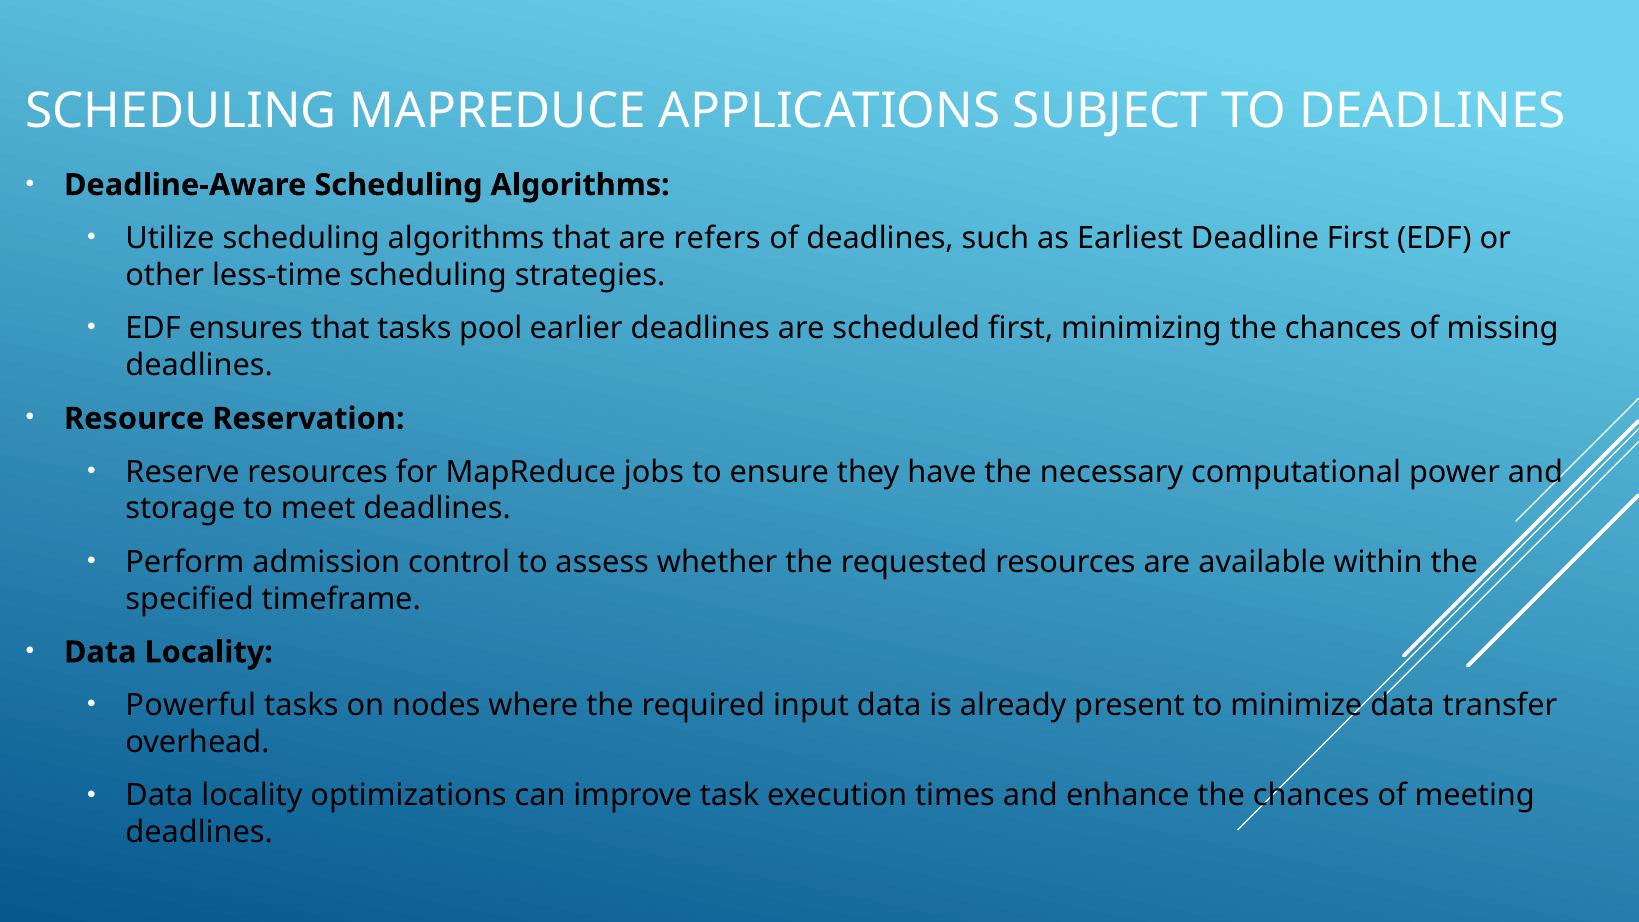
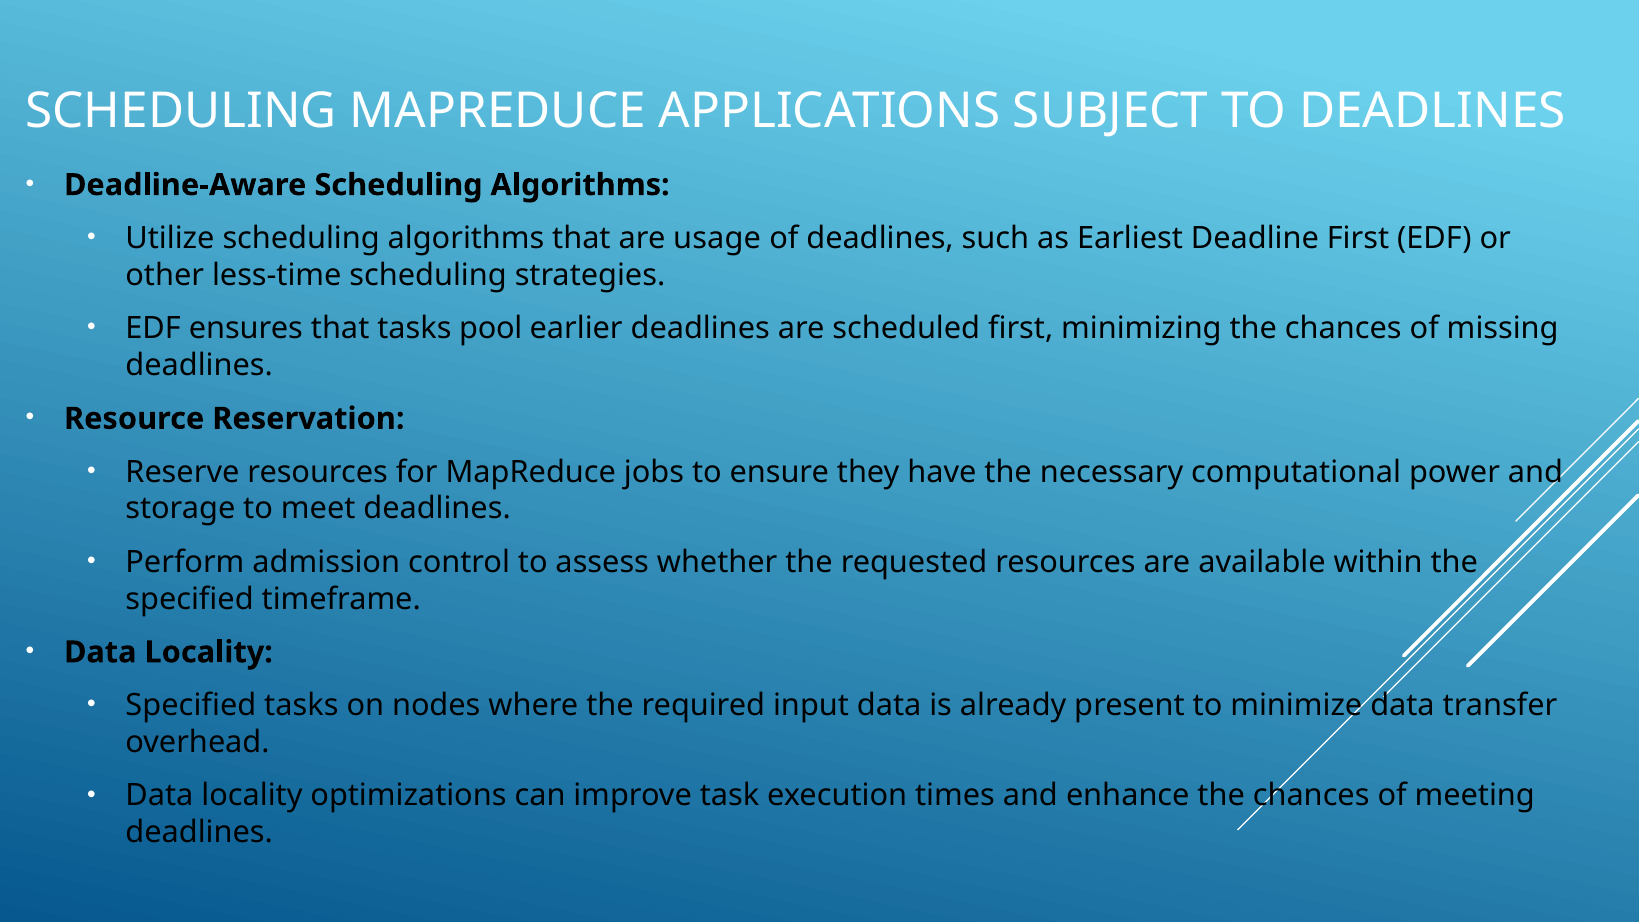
refers: refers -> usage
Powerful at (191, 705): Powerful -> Specified
